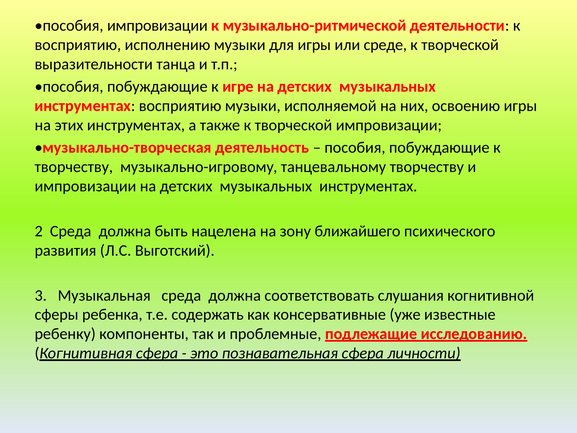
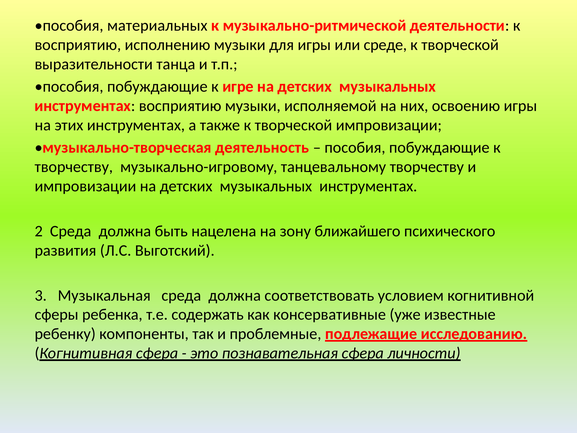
пособия импровизации: импровизации -> материальных
слушания: слушания -> условием
